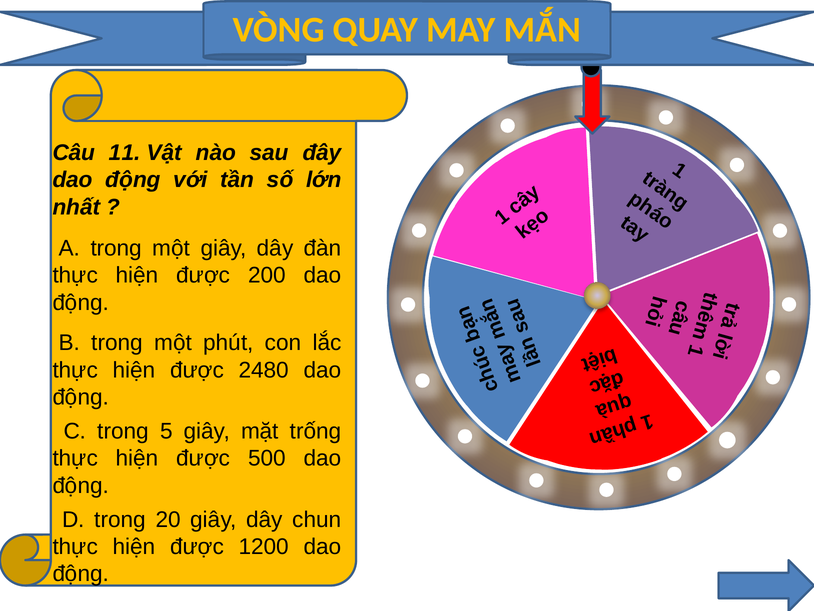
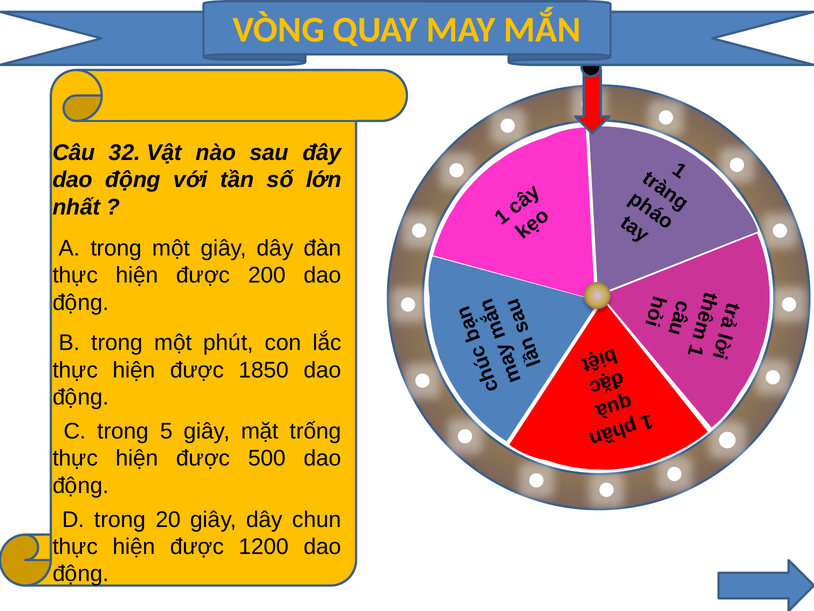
11: 11 -> 32
2480: 2480 -> 1850
